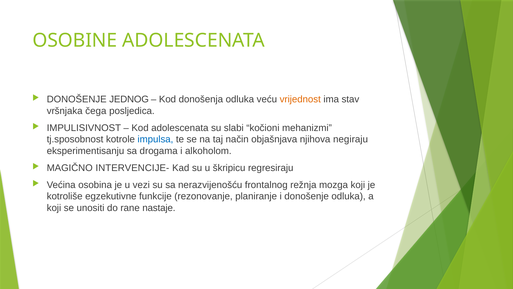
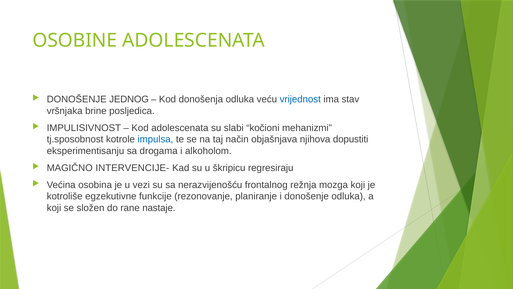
vrijednost colour: orange -> blue
čega: čega -> brine
negiraju: negiraju -> dopustiti
unositi: unositi -> složen
